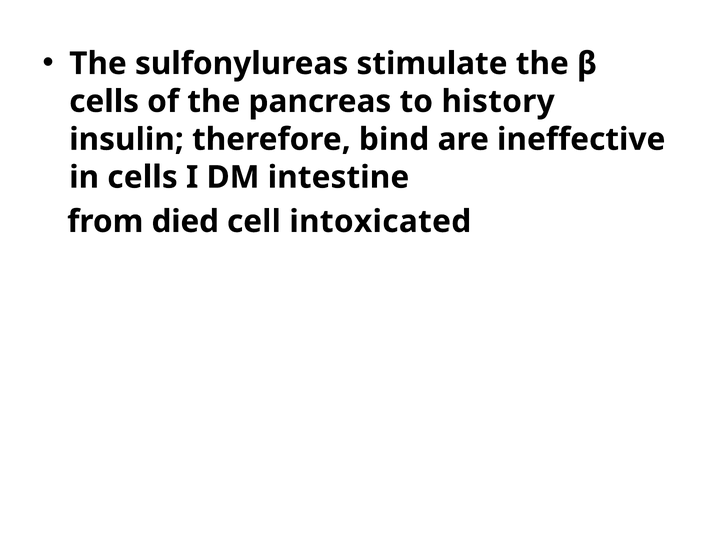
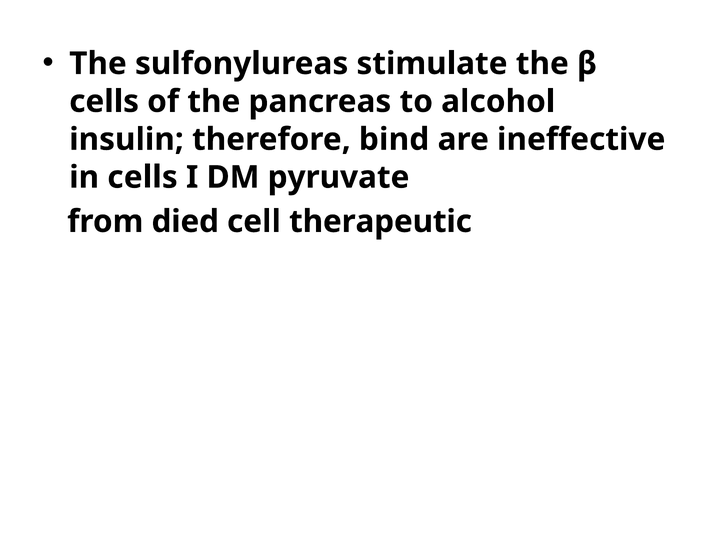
history: history -> alcohol
intestine: intestine -> pyruvate
intoxicated: intoxicated -> therapeutic
